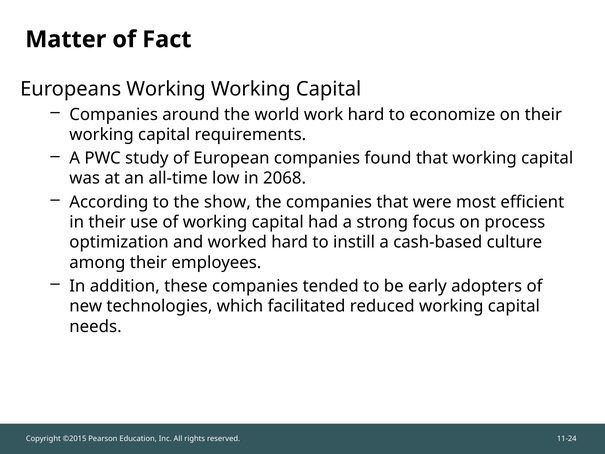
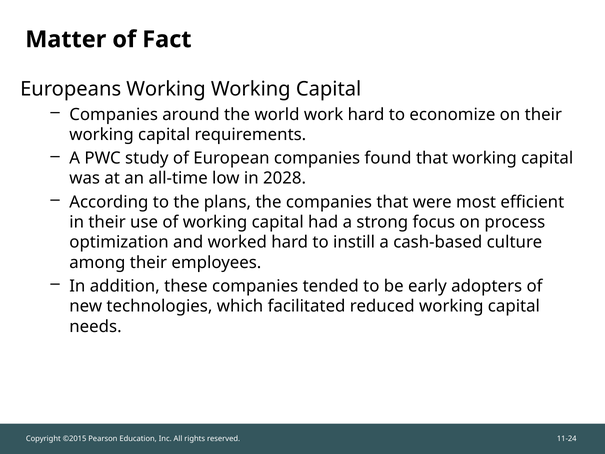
2068: 2068 -> 2028
show: show -> plans
